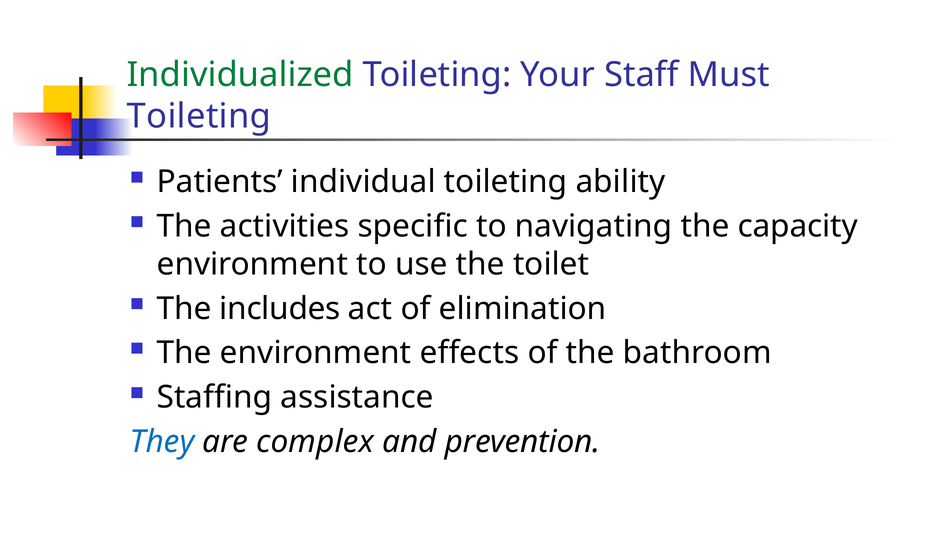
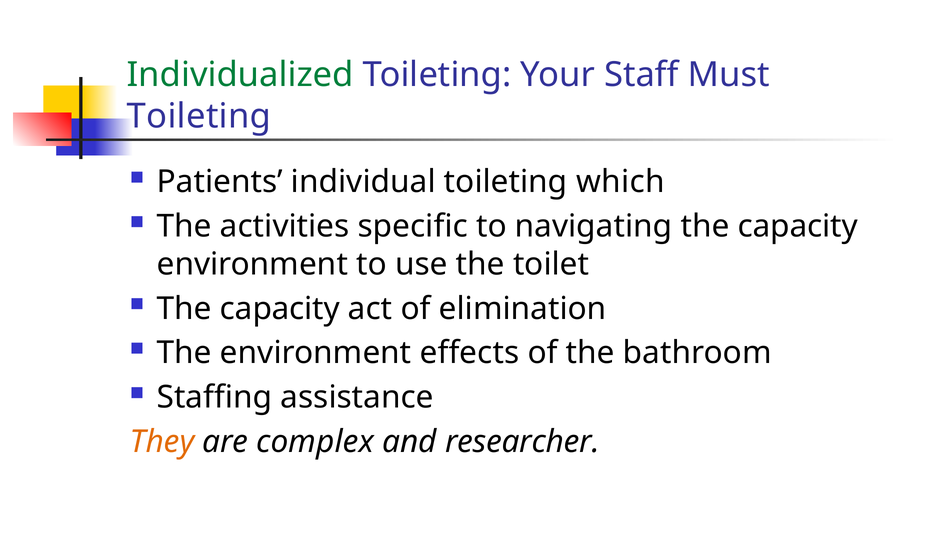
ability: ability -> which
includes at (280, 309): includes -> capacity
They colour: blue -> orange
prevention: prevention -> researcher
